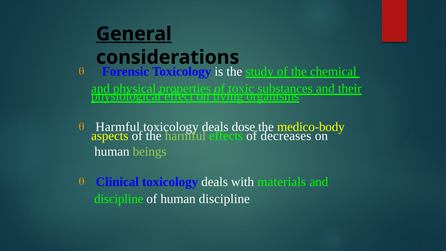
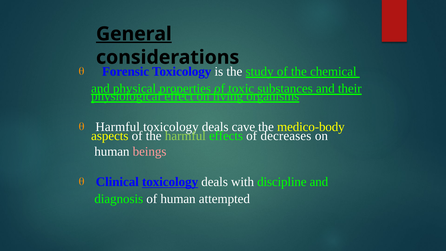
dose: dose -> cave
beings colour: light green -> pink
toxicology at (170, 182) underline: none -> present
materials: materials -> discipline
discipline at (119, 199): discipline -> diagnosis
human discipline: discipline -> attempted
